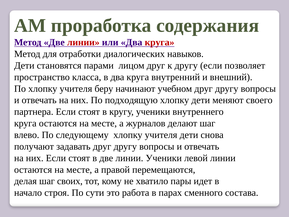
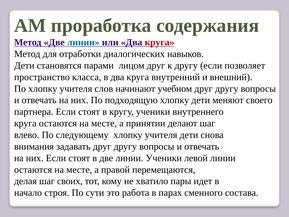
линии at (83, 42) colour: red -> blue
беру: беру -> слов
журналов: журналов -> принятии
получают: получают -> внимания
